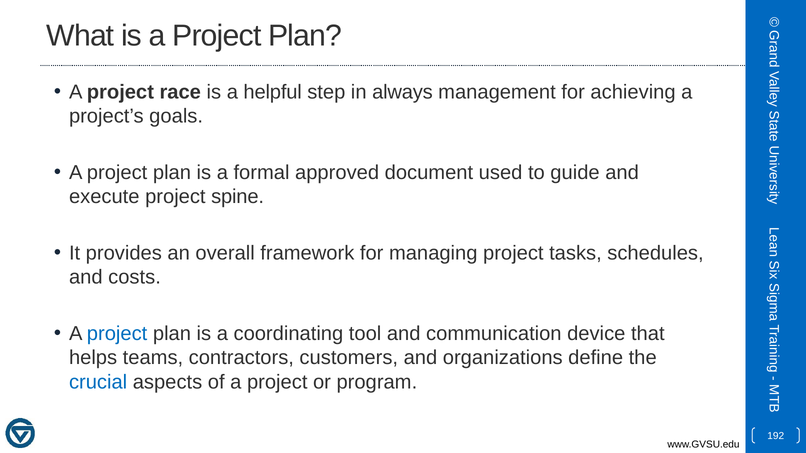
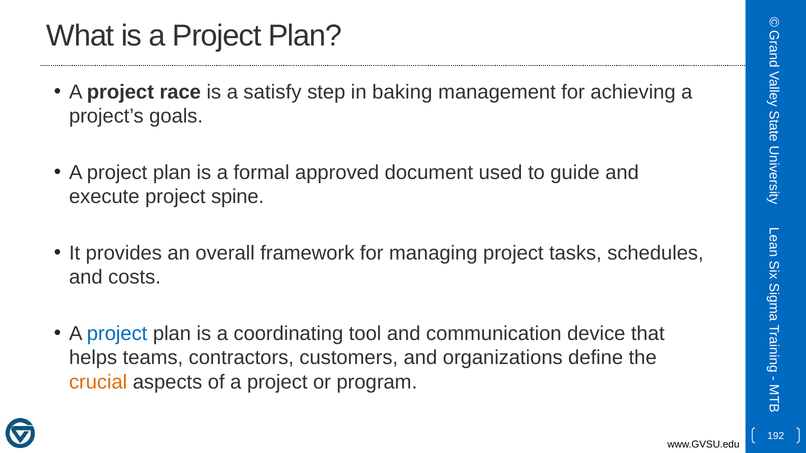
helpful: helpful -> satisfy
always: always -> baking
crucial colour: blue -> orange
